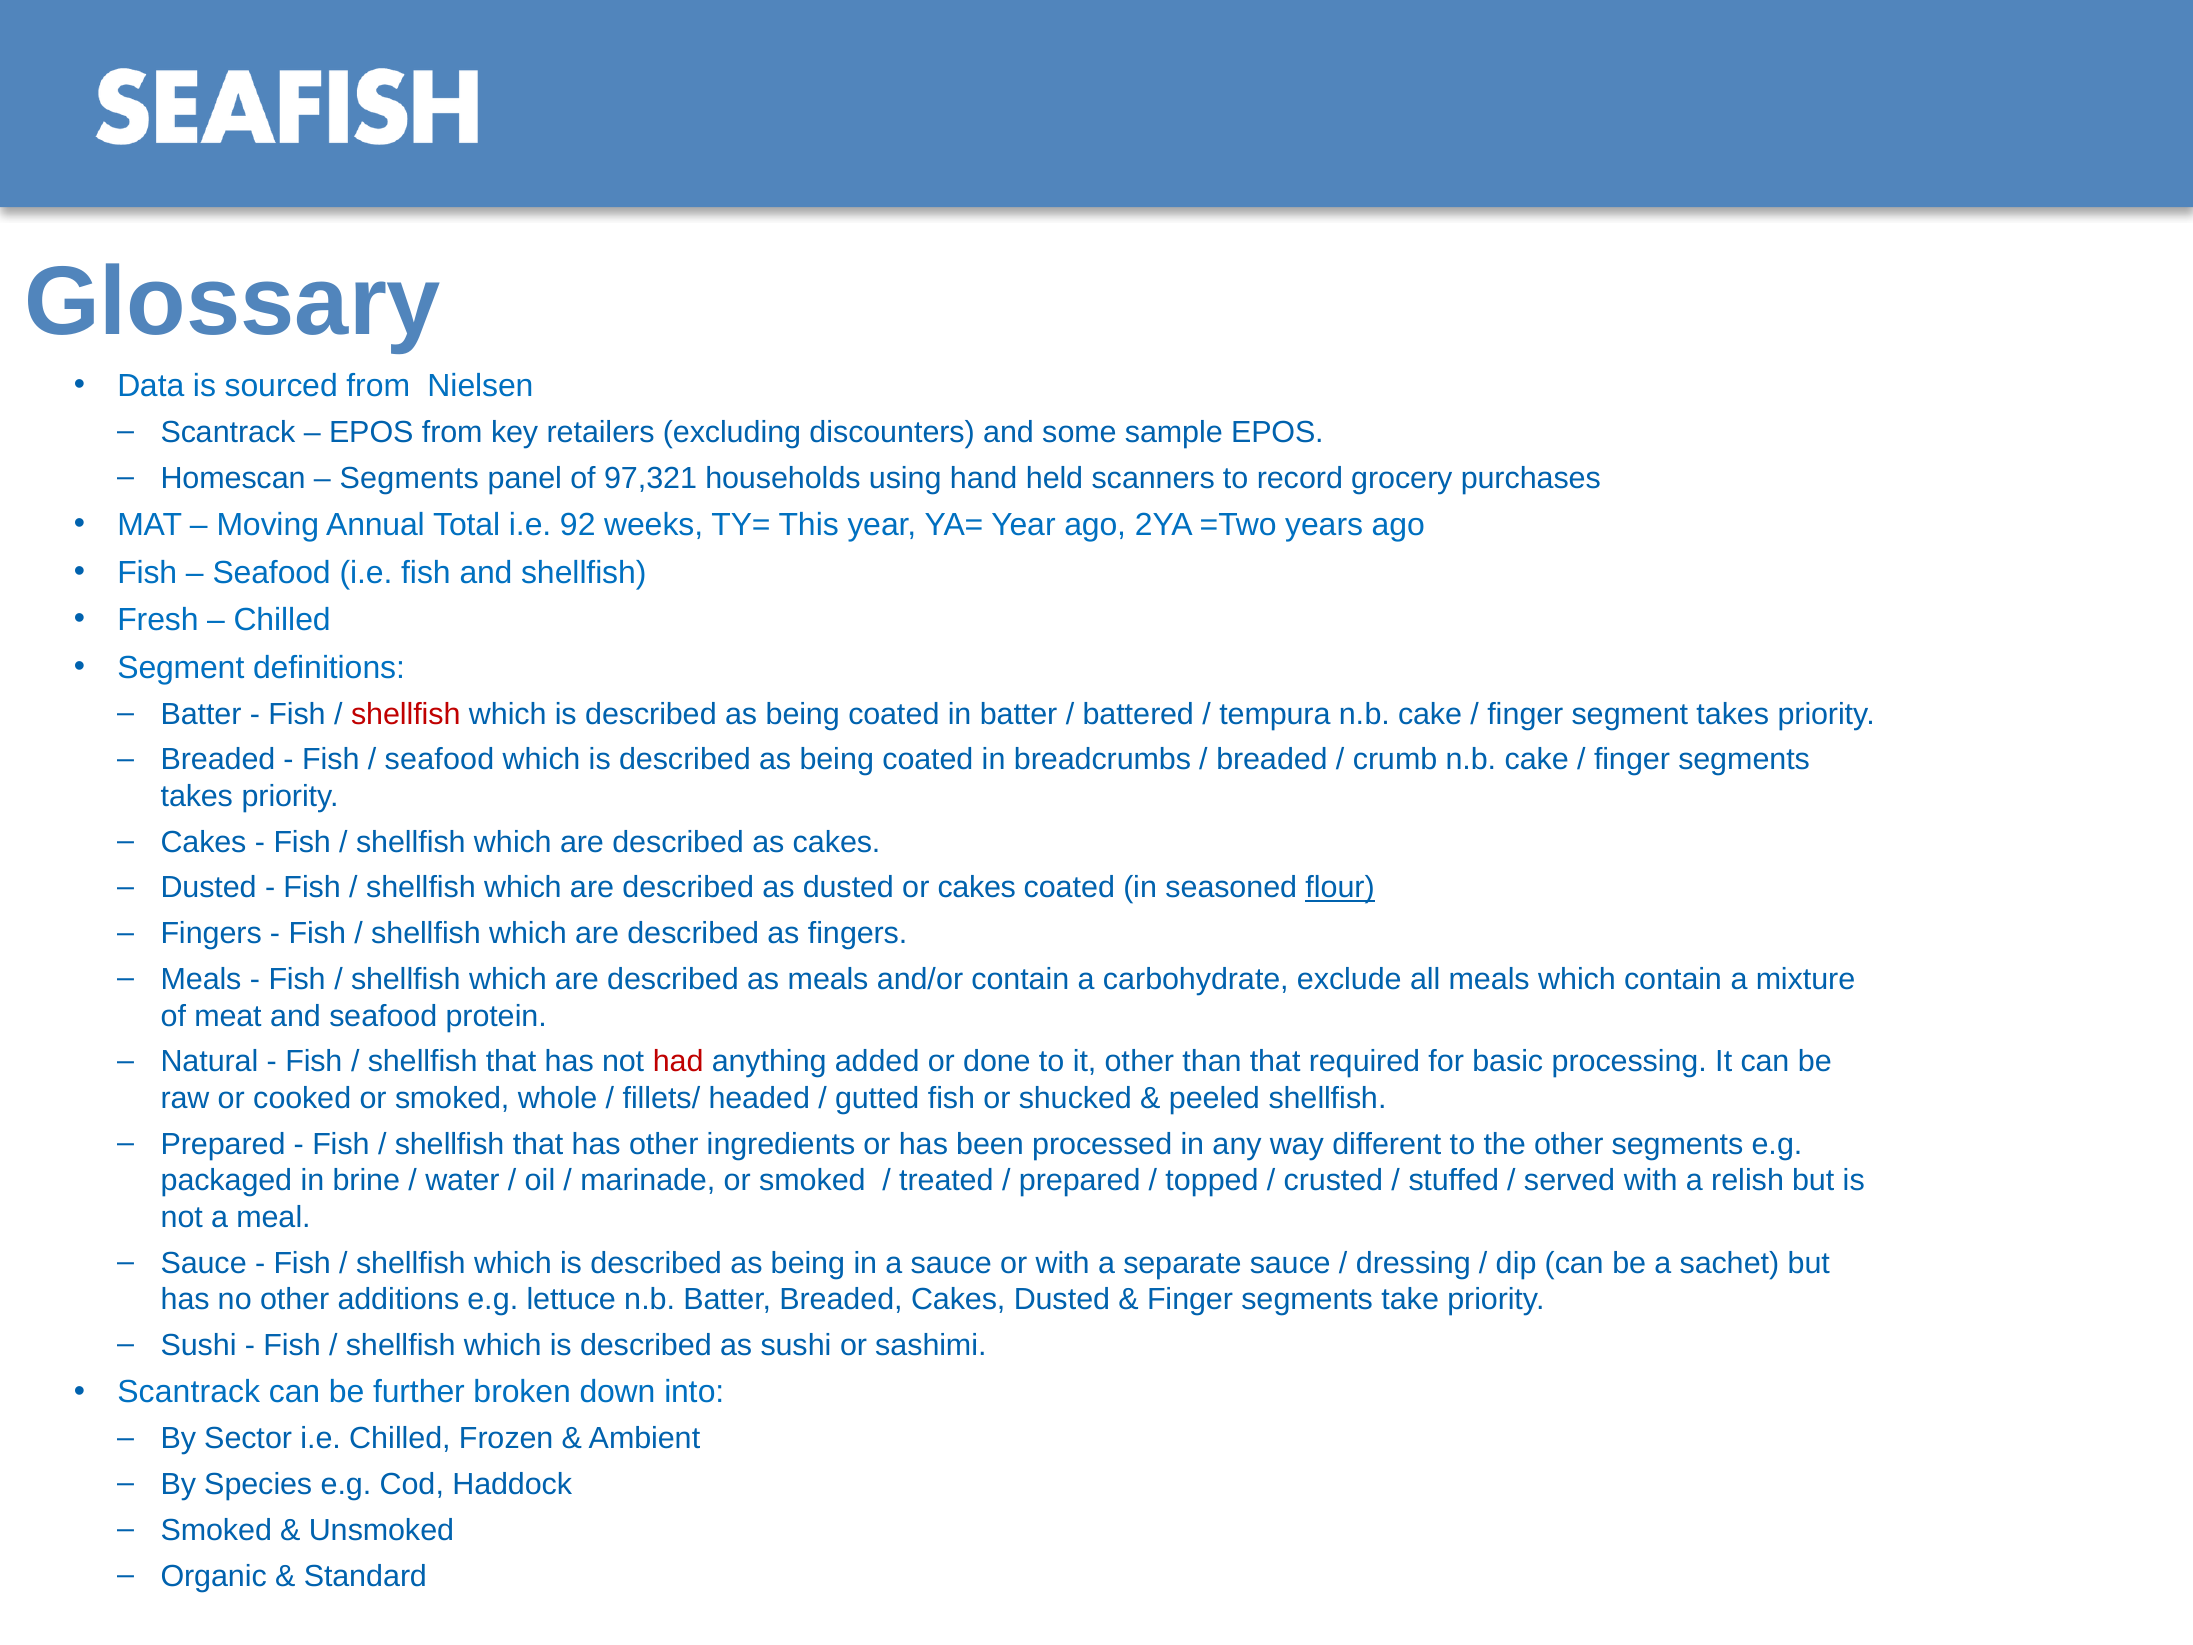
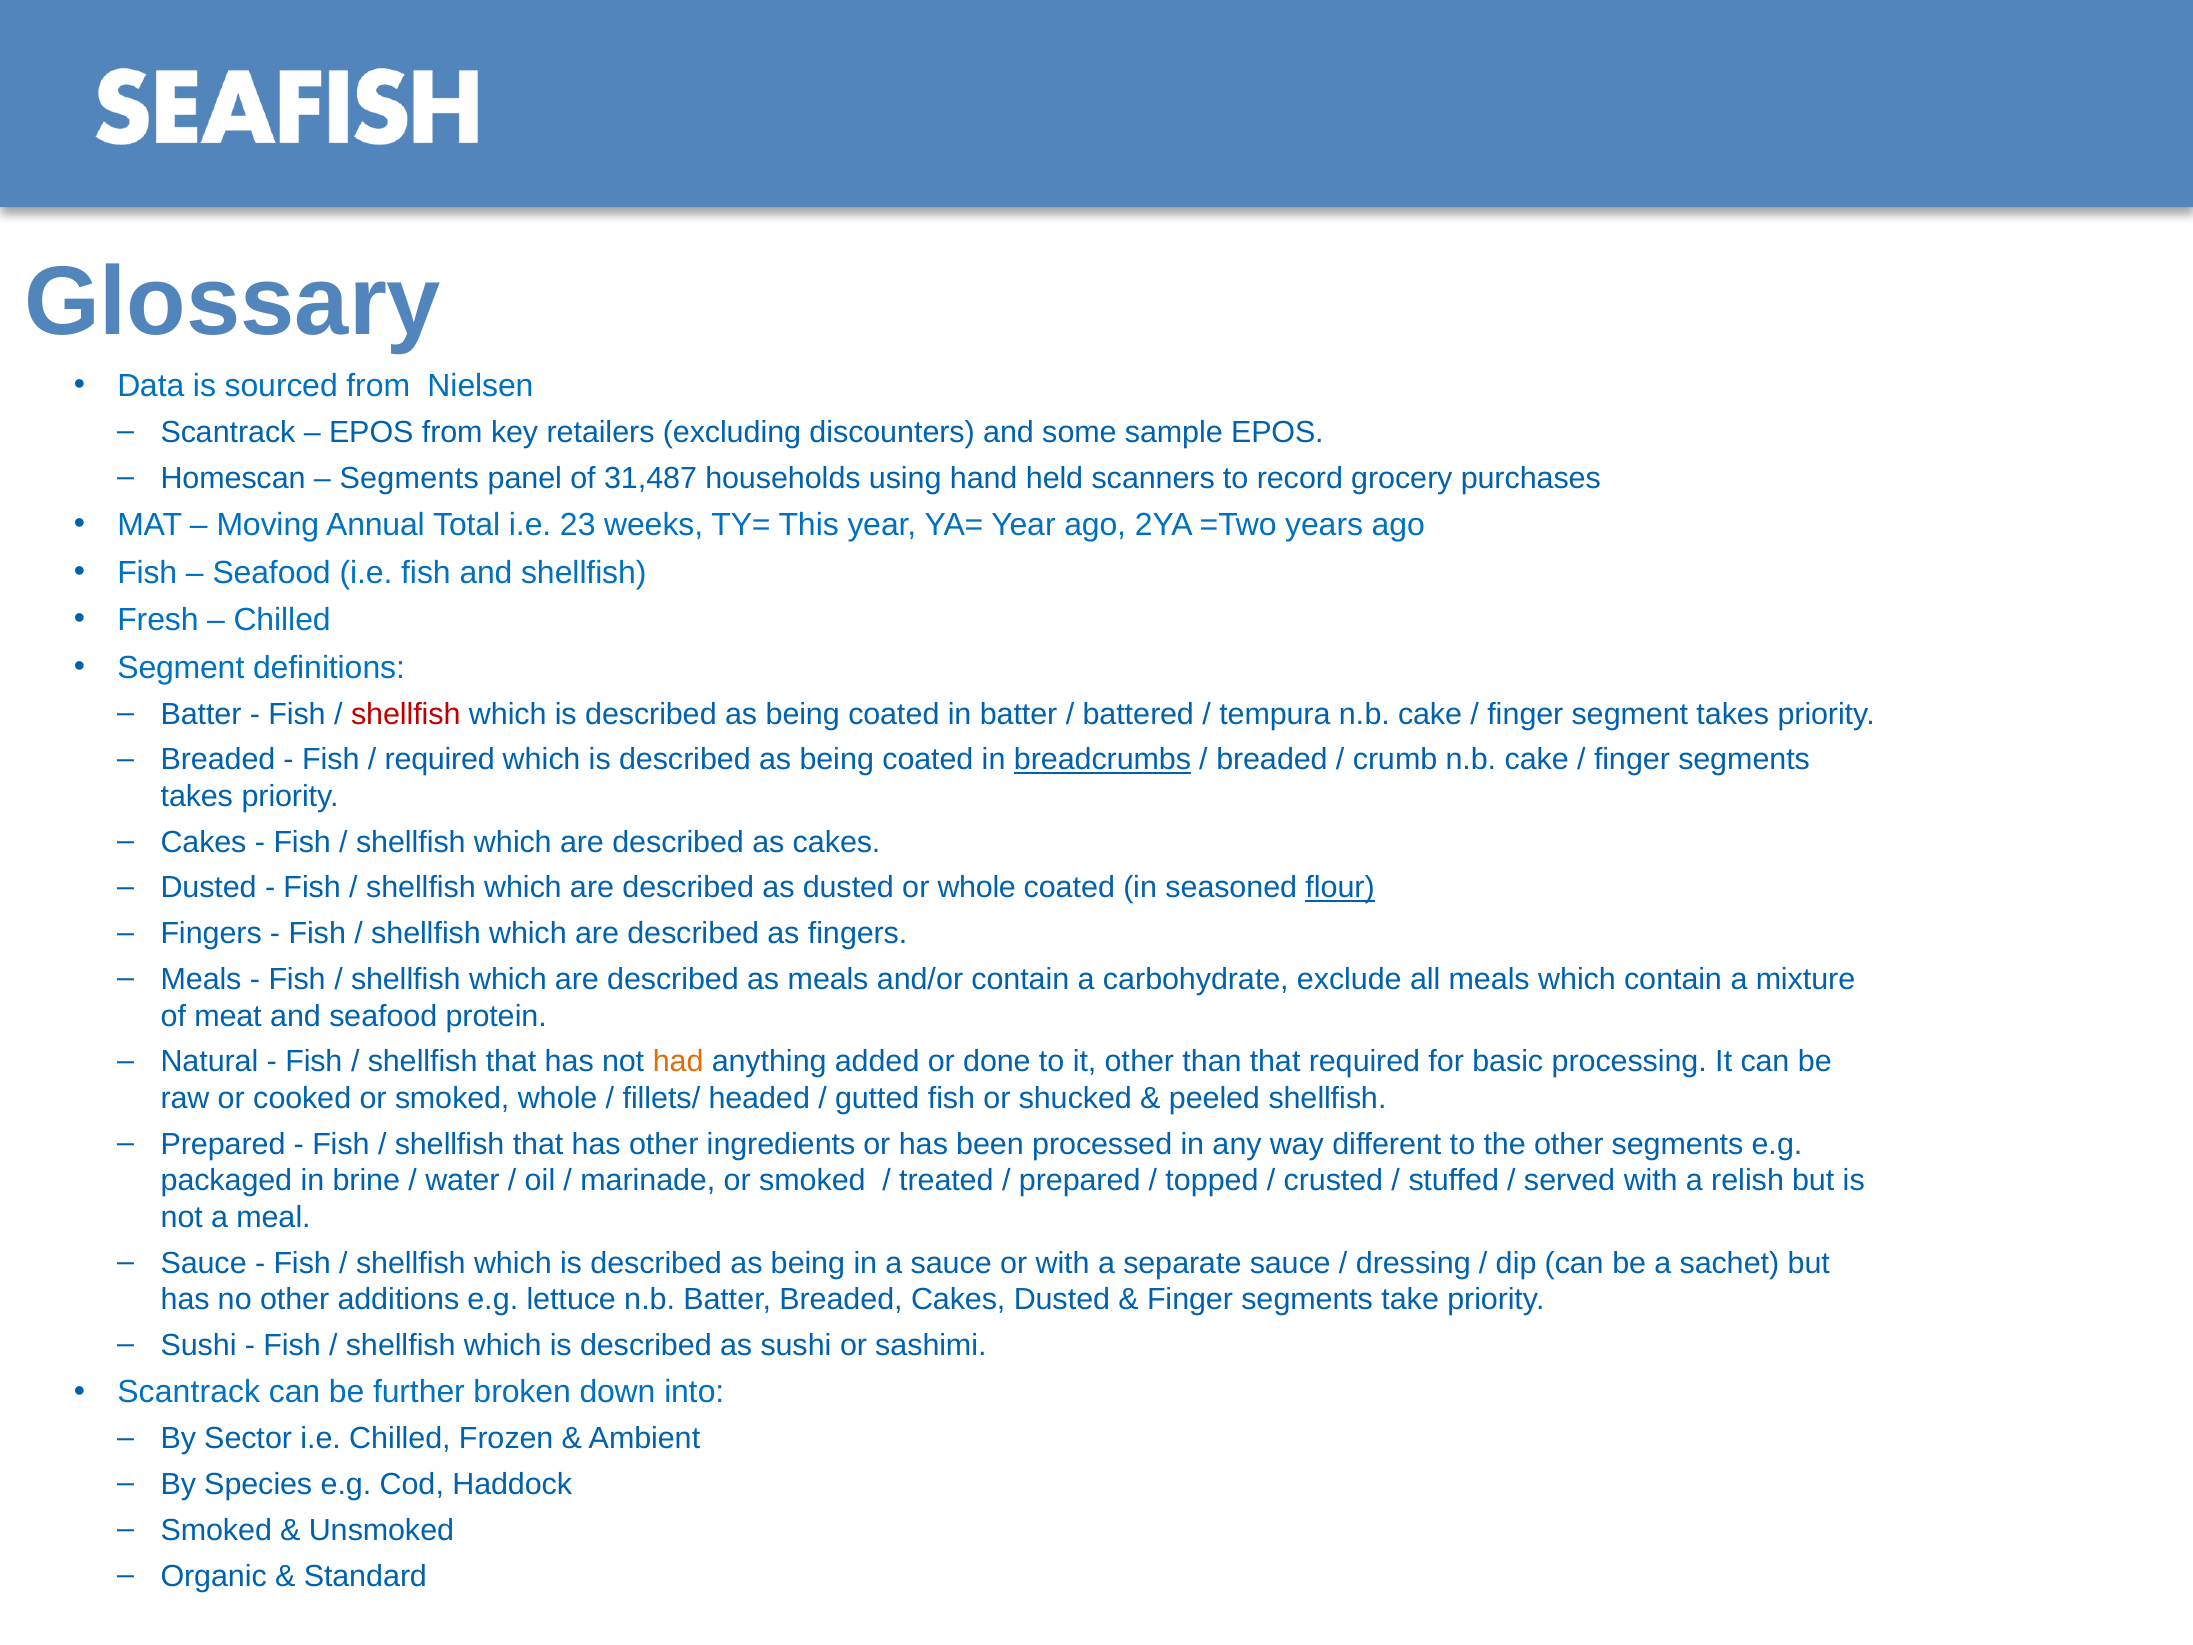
97,321: 97,321 -> 31,487
92: 92 -> 23
seafood at (439, 760): seafood -> required
breadcrumbs underline: none -> present
or cakes: cakes -> whole
had colour: red -> orange
